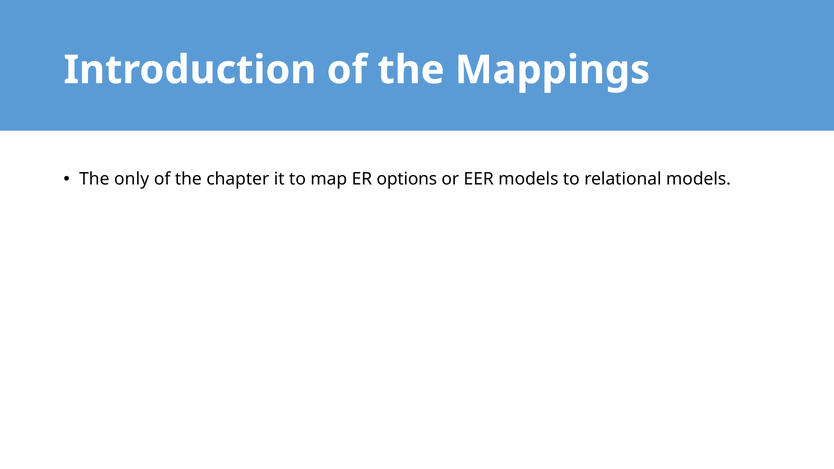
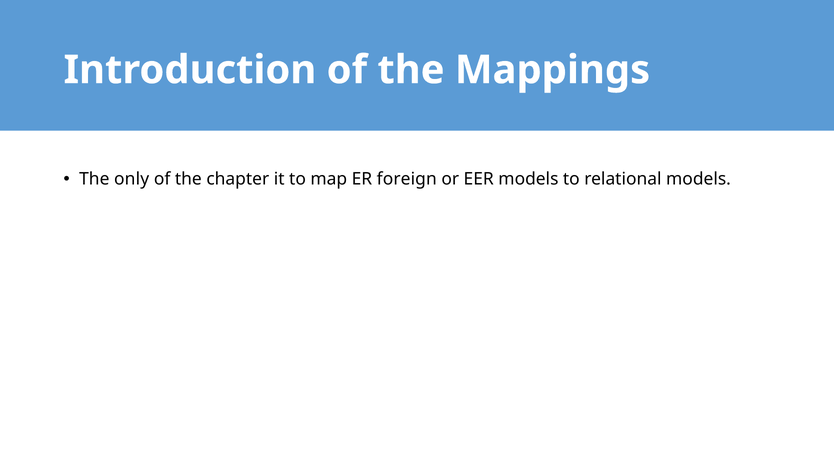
options: options -> foreign
